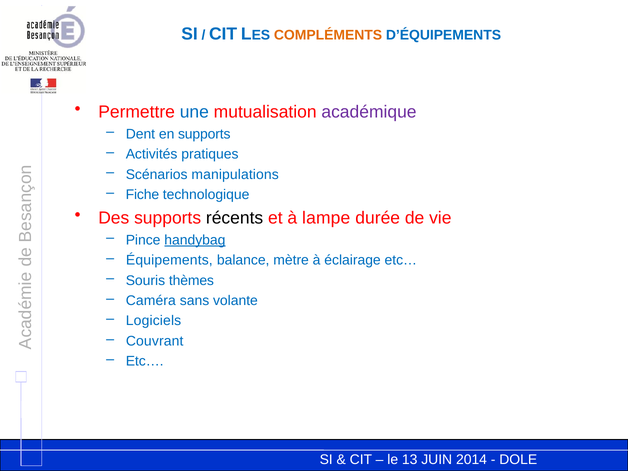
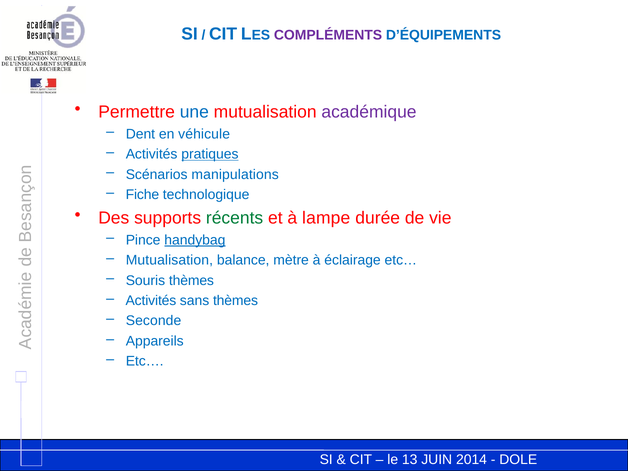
COMPLÉMENTS colour: orange -> purple
en supports: supports -> véhicule
pratiques underline: none -> present
récents colour: black -> green
Équipements at (169, 260): Équipements -> Mutualisation
Caméra at (151, 301): Caméra -> Activités
sans volante: volante -> thèmes
Logiciels: Logiciels -> Seconde
Couvrant: Couvrant -> Appareils
